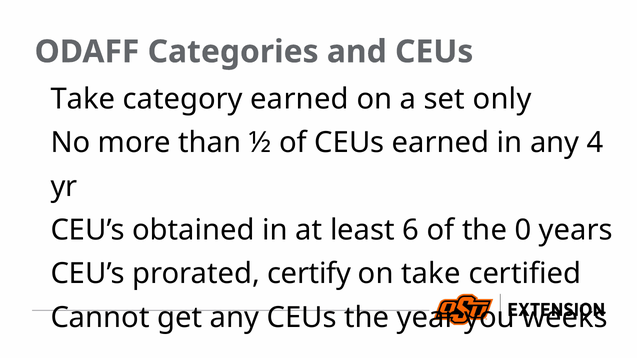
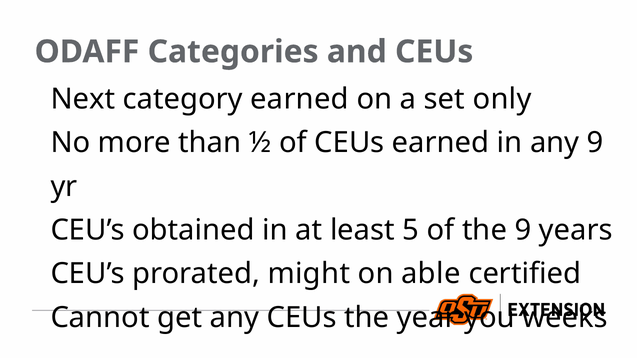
Take at (83, 99): Take -> Next
any 4: 4 -> 9
6: 6 -> 5
the 0: 0 -> 9
certify: certify -> might
on take: take -> able
